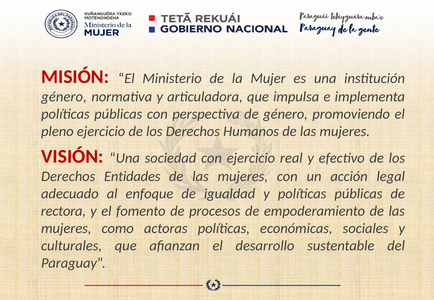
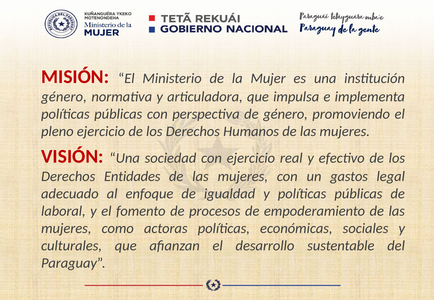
acción: acción -> gastos
rectora: rectora -> laboral
